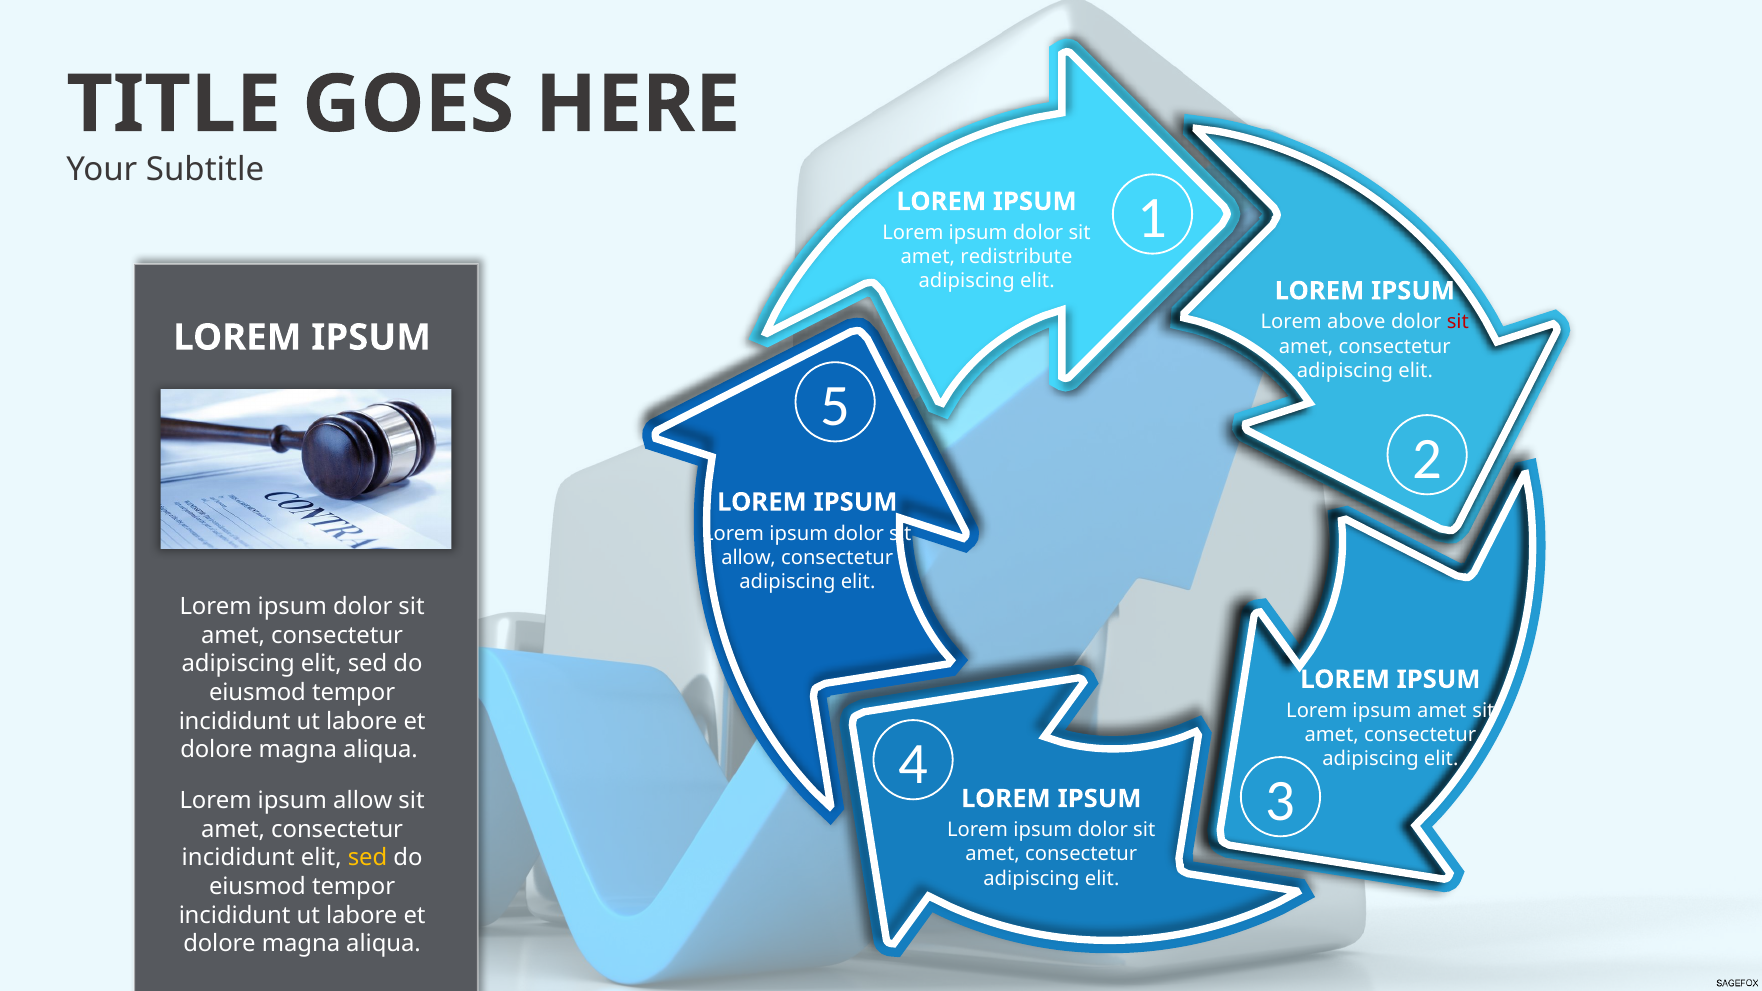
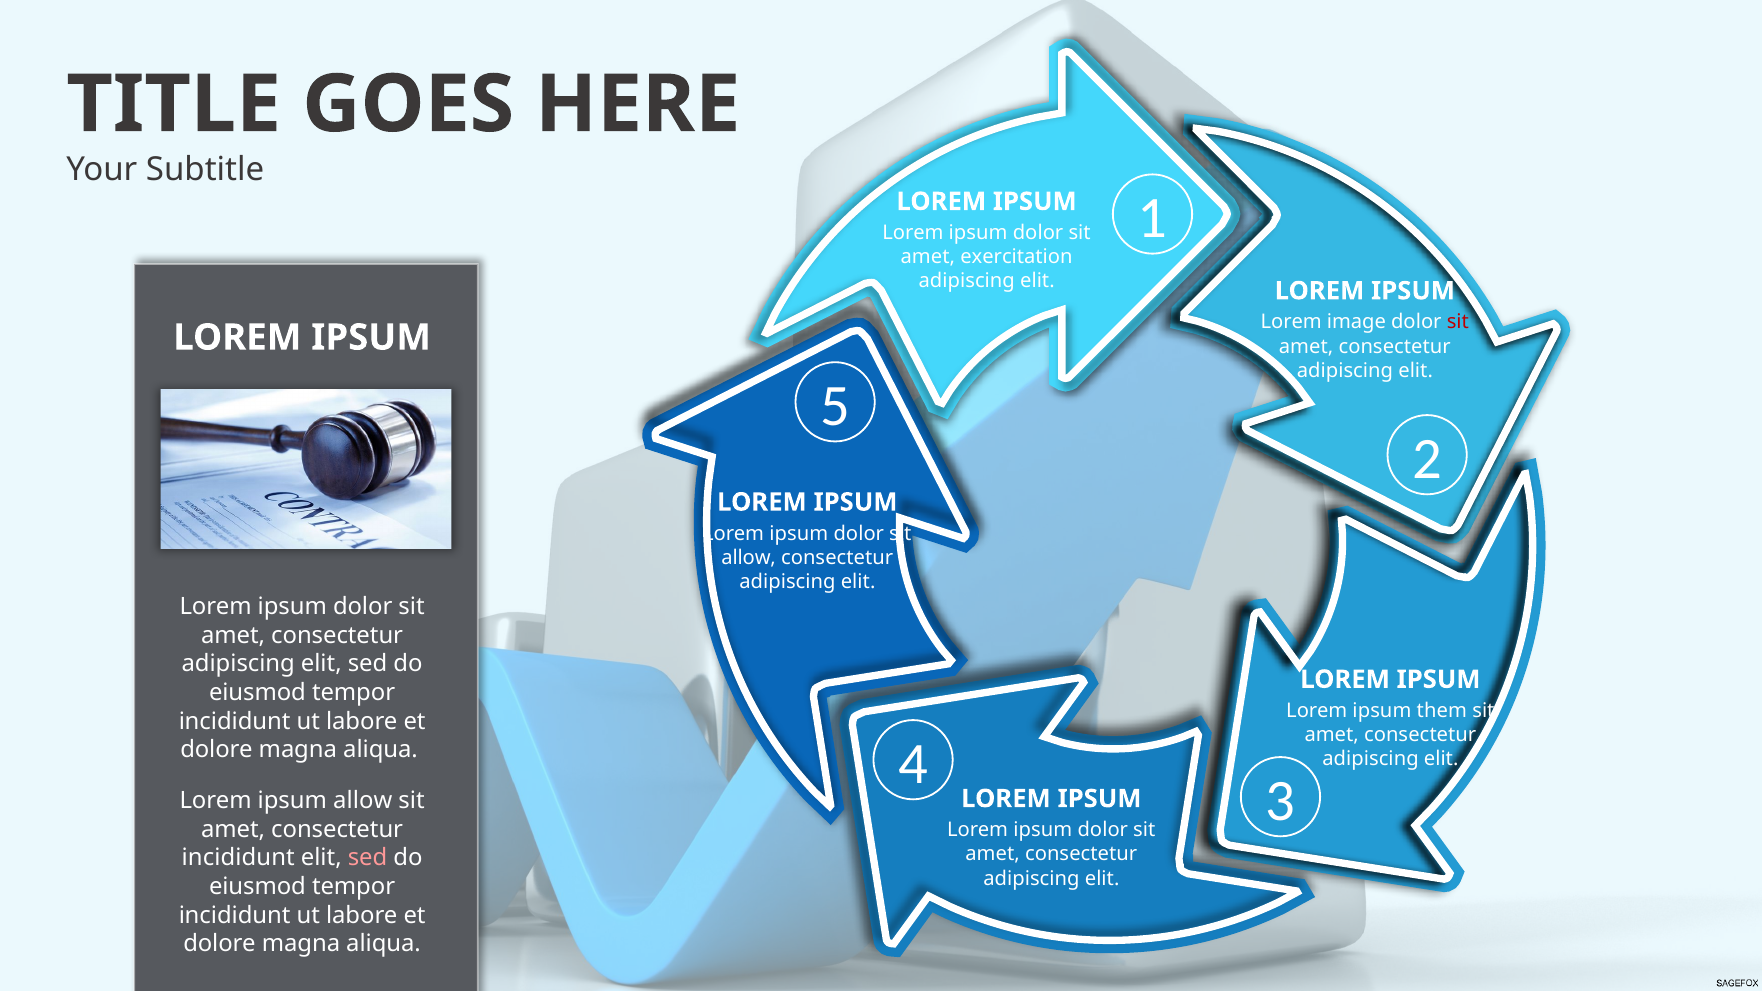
redistribute: redistribute -> exercitation
above: above -> image
ipsum amet: amet -> them
sed at (368, 858) colour: yellow -> pink
